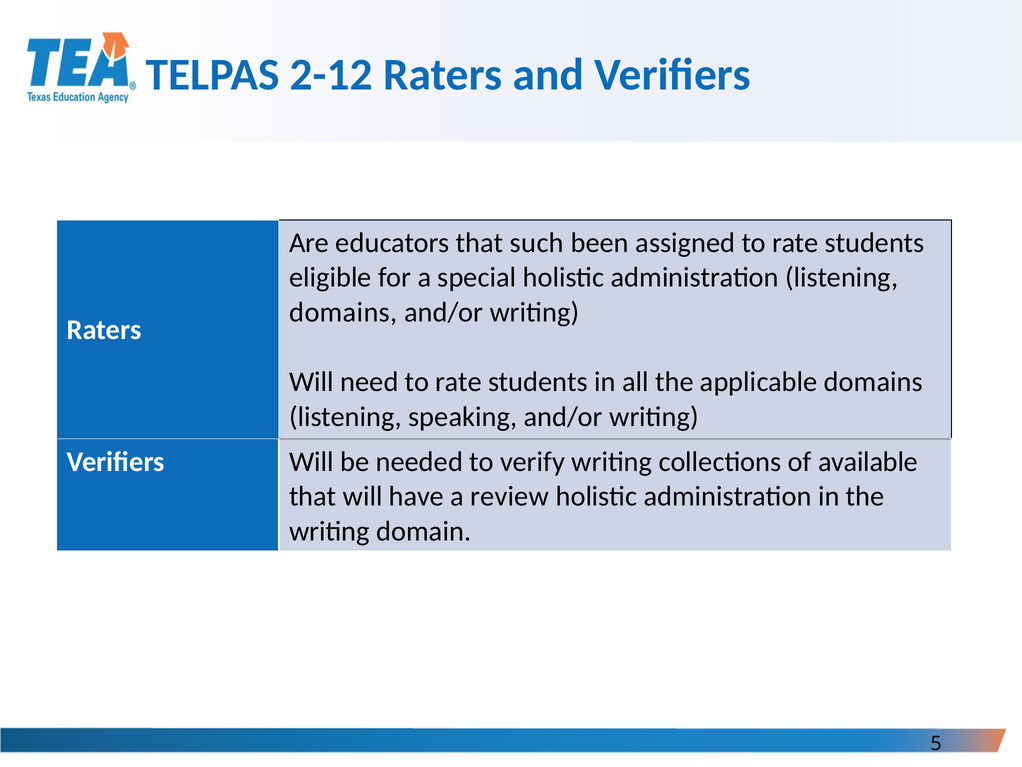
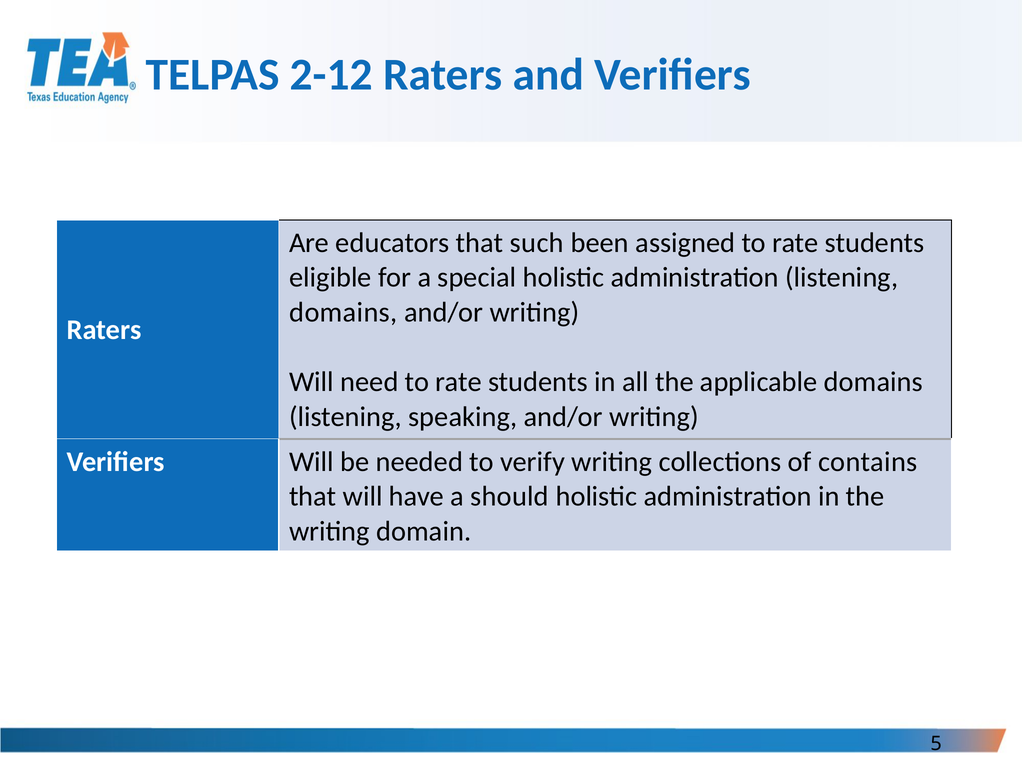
available: available -> contains
review: review -> should
